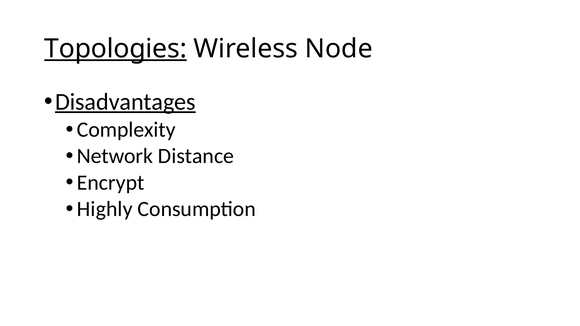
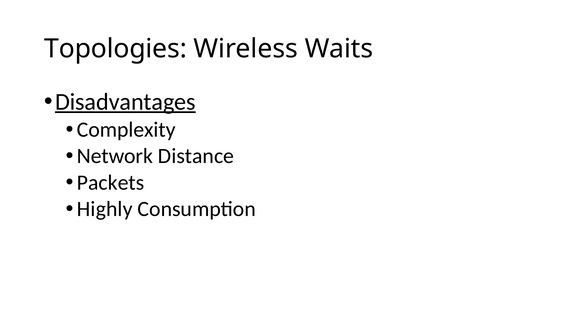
Topologies underline: present -> none
Node: Node -> Waits
Encrypt: Encrypt -> Packets
